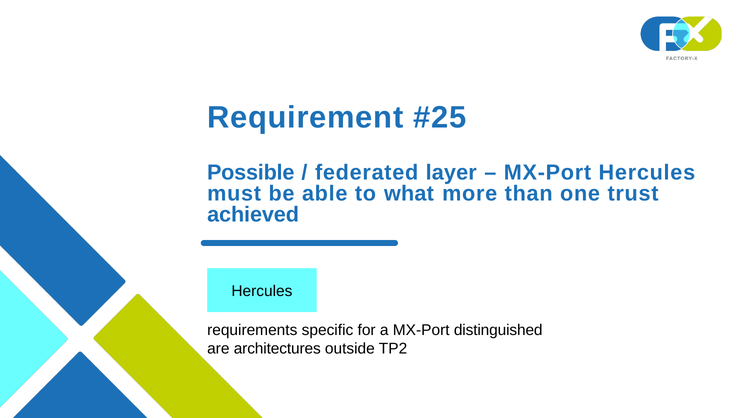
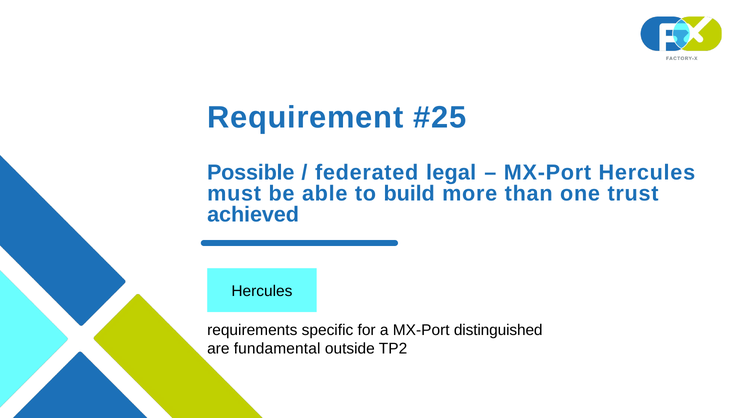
layer: layer -> legal
what: what -> build
architectures: architectures -> fundamental
